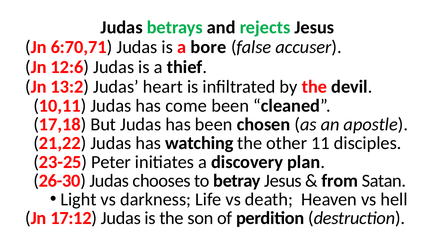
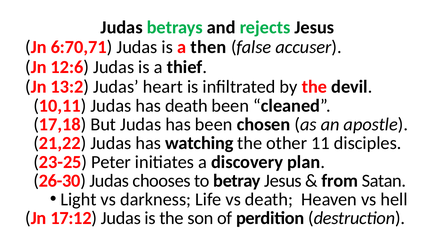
bore: bore -> then
has come: come -> death
